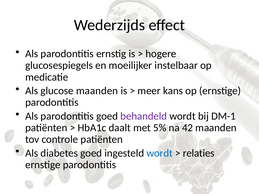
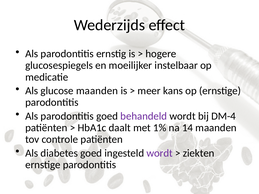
DM-1: DM-1 -> DM-4
5%: 5% -> 1%
42: 42 -> 14
wordt at (160, 153) colour: blue -> purple
relaties: relaties -> ziekten
